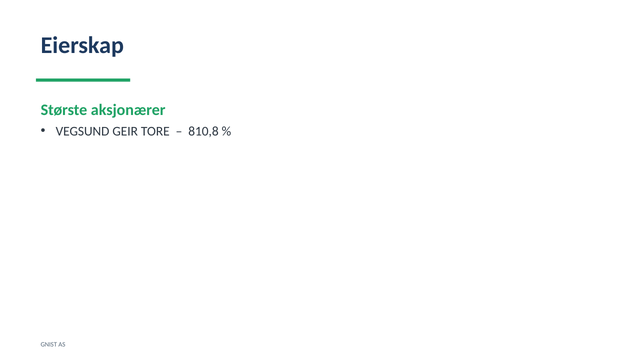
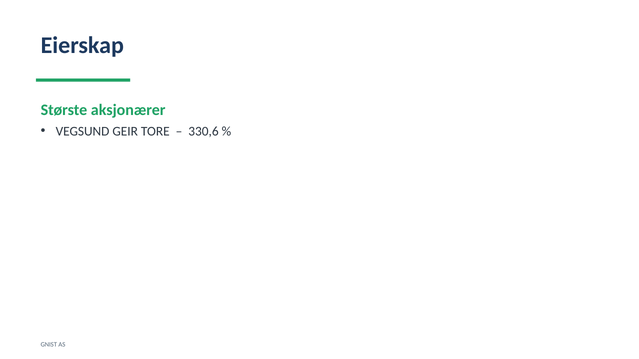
810,8: 810,8 -> 330,6
